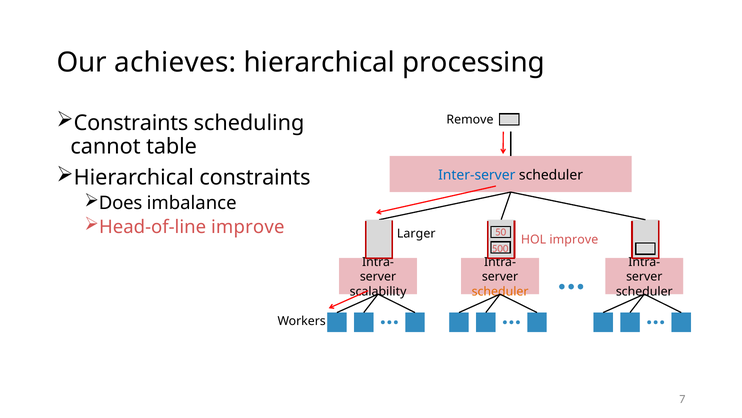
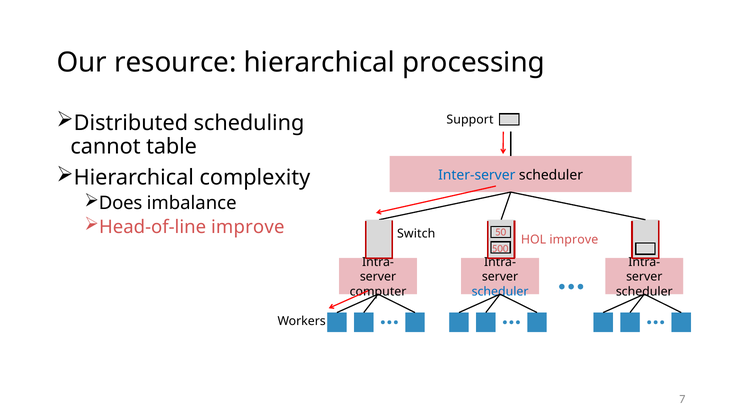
achieves: achieves -> resource
Constraints at (131, 123): Constraints -> Distributed
Remove: Remove -> Support
Hierarchical constraints: constraints -> complexity
Larger: Larger -> Switch
scalability: scalability -> computer
scheduler at (500, 291) colour: orange -> blue
